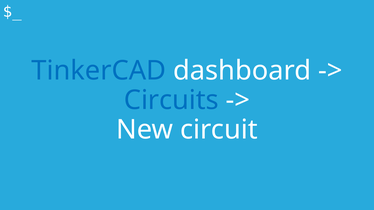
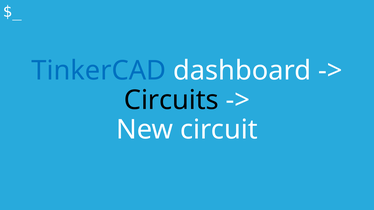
Circuits colour: blue -> black
